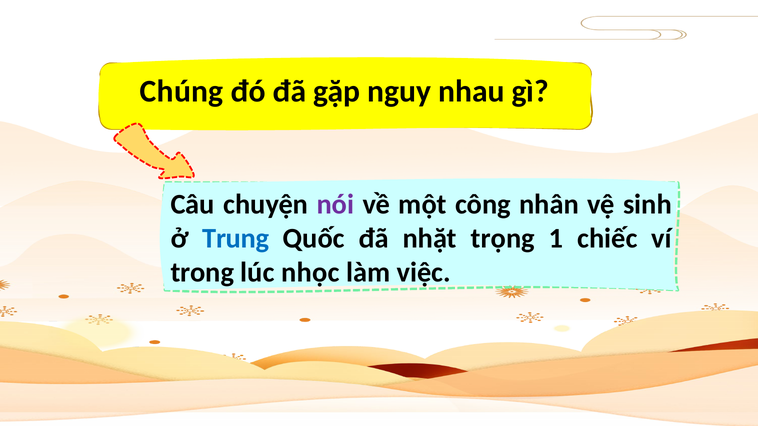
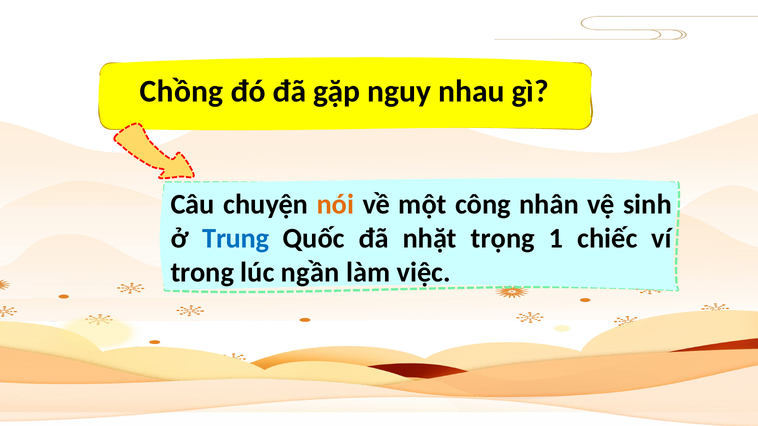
Chúng: Chúng -> Chồng
nói colour: purple -> orange
nhọc: nhọc -> ngần
